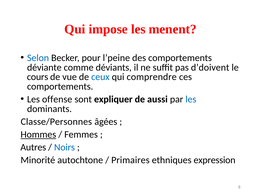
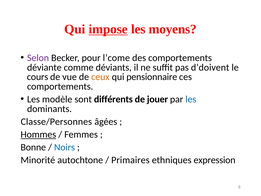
impose underline: none -> present
menent: menent -> moyens
Selon colour: blue -> purple
l’peine: l’peine -> l’come
ceux colour: blue -> orange
comprendre: comprendre -> pensionnaire
offense: offense -> modèle
expliquer: expliquer -> différents
aussi: aussi -> jouer
Autres: Autres -> Bonne
